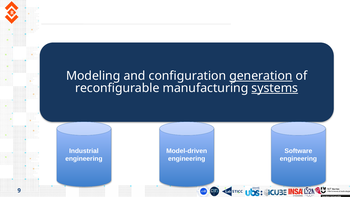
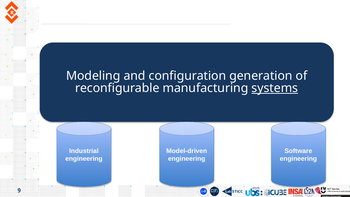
generation underline: present -> none
